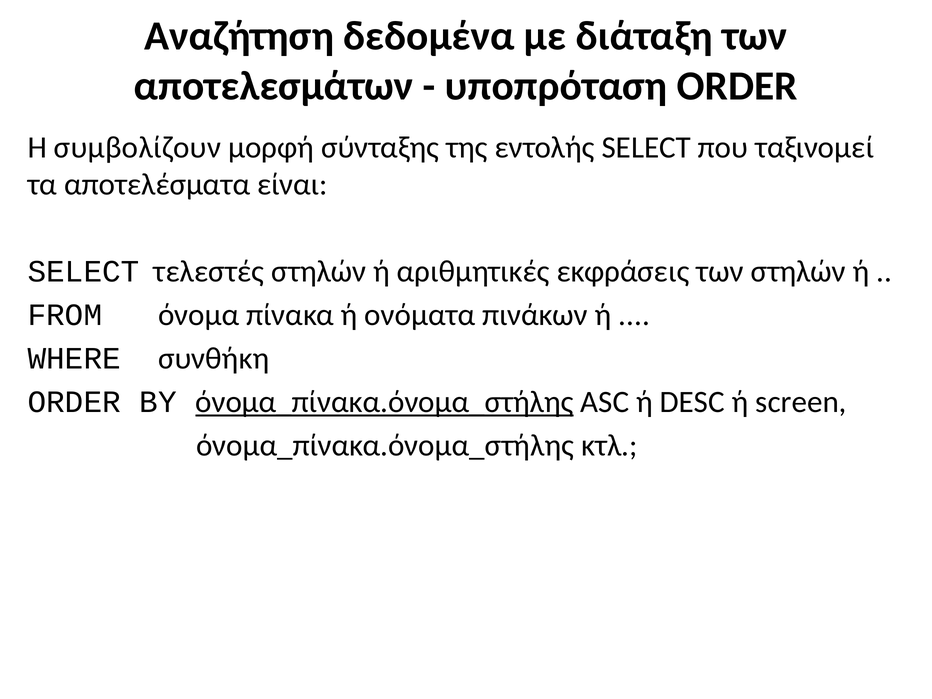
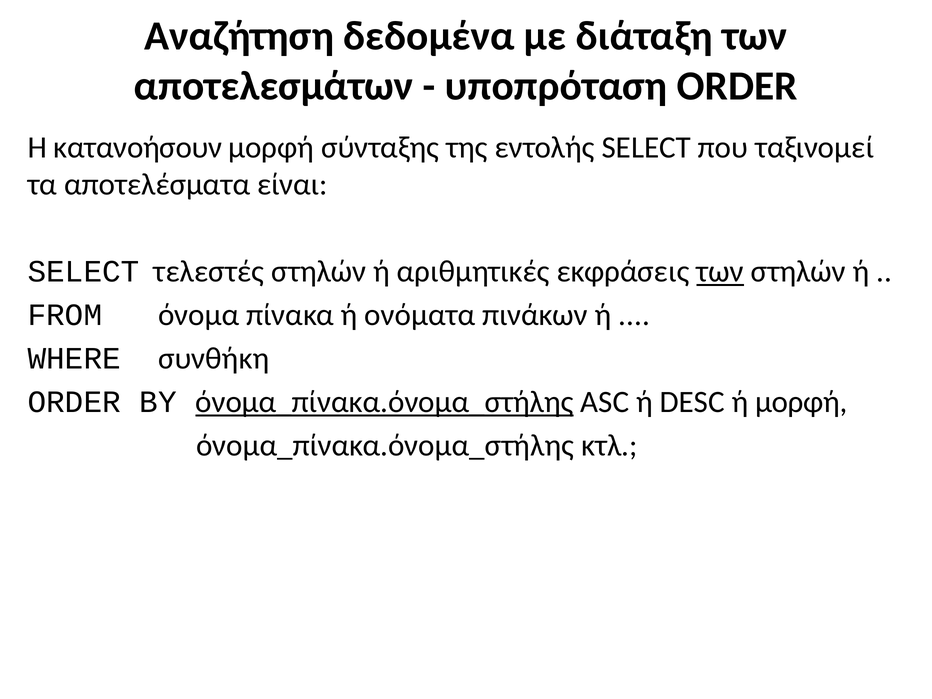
συμβολίζουν: συμβολίζουν -> κατανοήσουν
των at (720, 272) underline: none -> present
ή screen: screen -> μορφή
